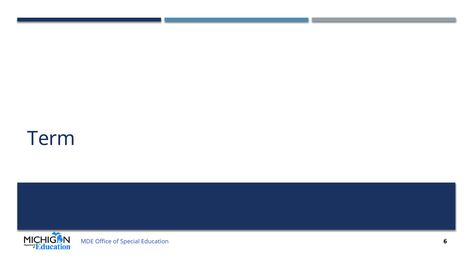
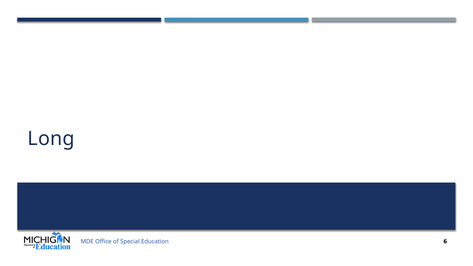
Term: Term -> Long
